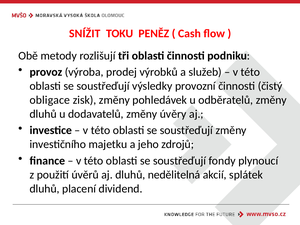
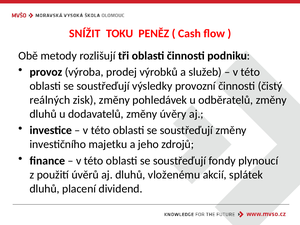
obligace: obligace -> reálných
nedělitelná: nedělitelná -> vloženému
